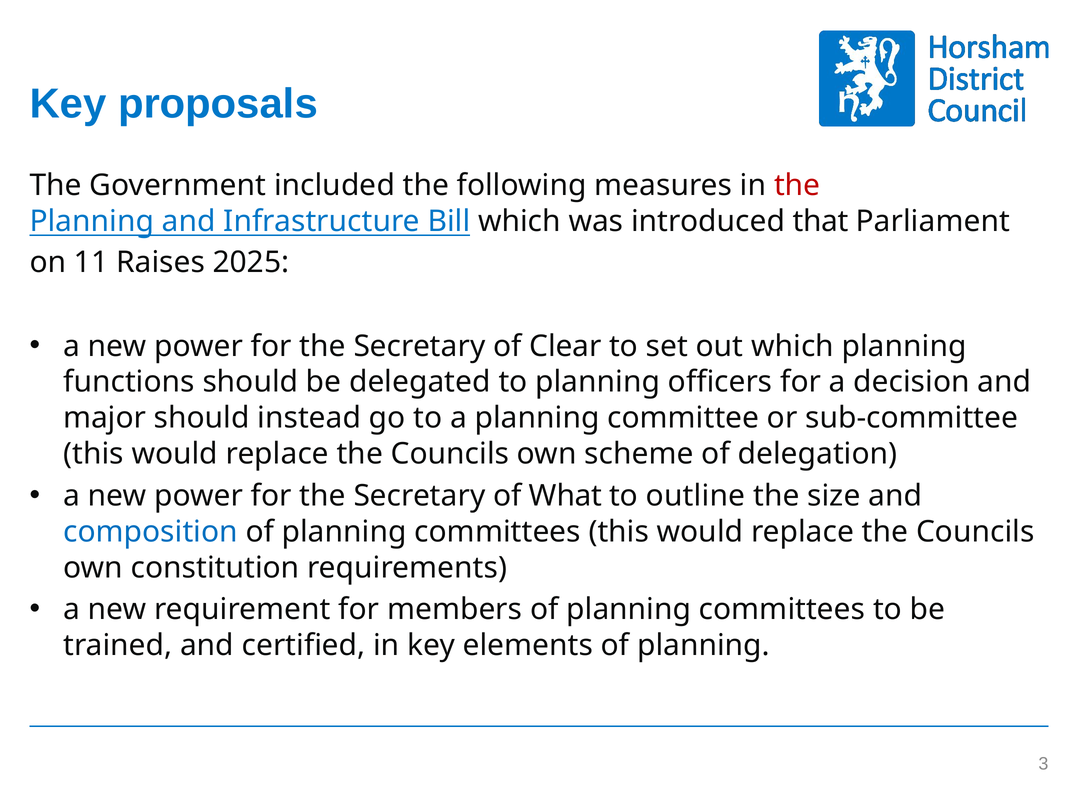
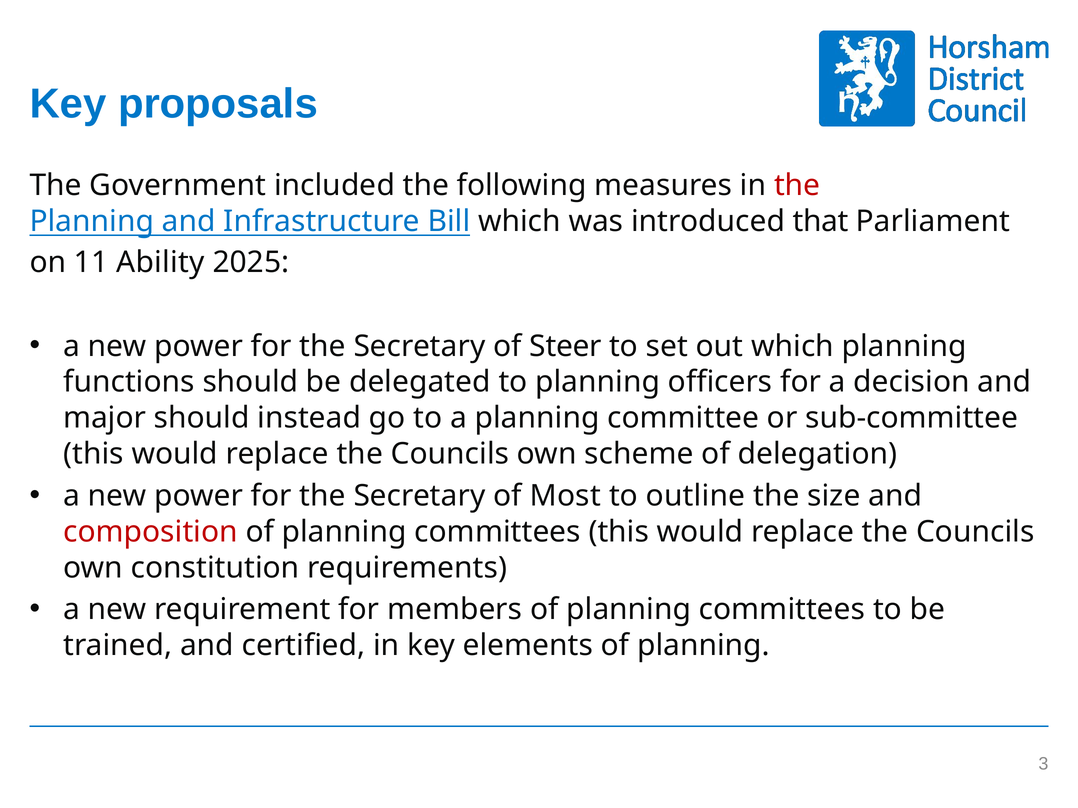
Raises: Raises -> Ability
Clear: Clear -> Steer
What: What -> Most
composition colour: blue -> red
